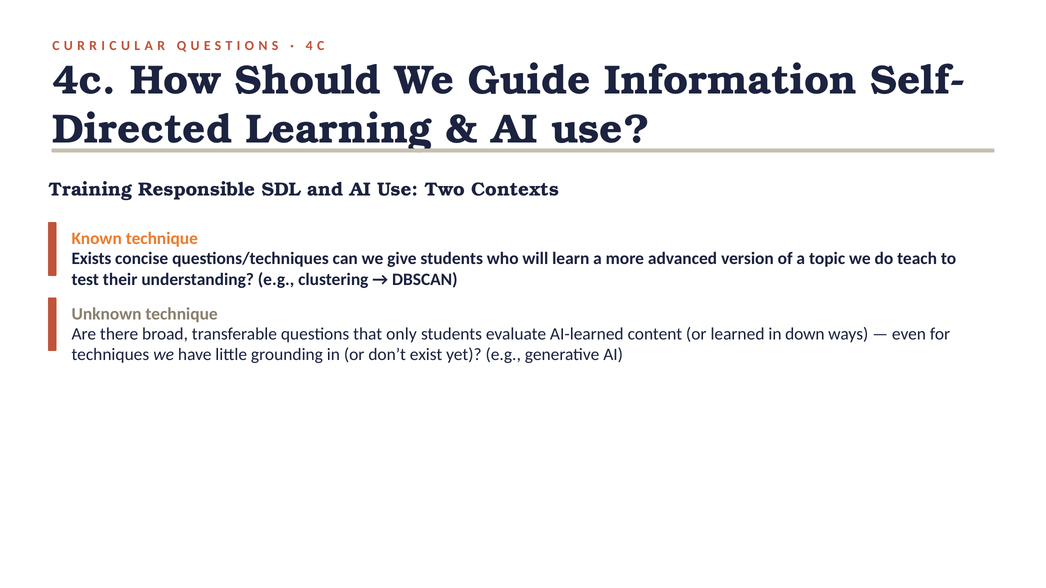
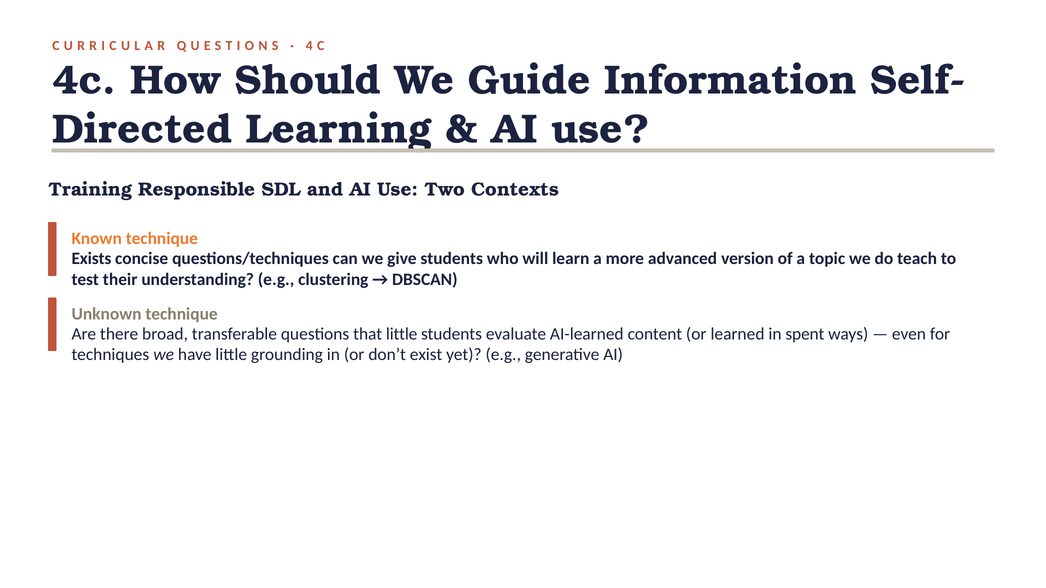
that only: only -> little
down: down -> spent
